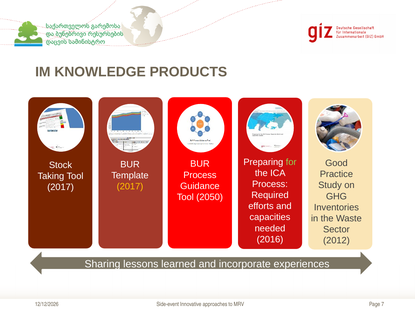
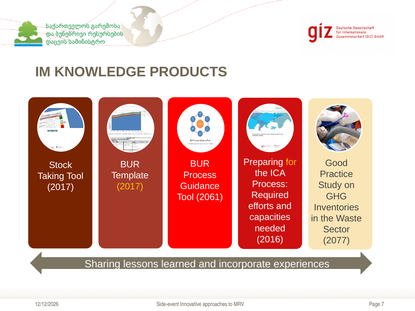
for colour: light green -> yellow
2050: 2050 -> 2061
2012: 2012 -> 2077
